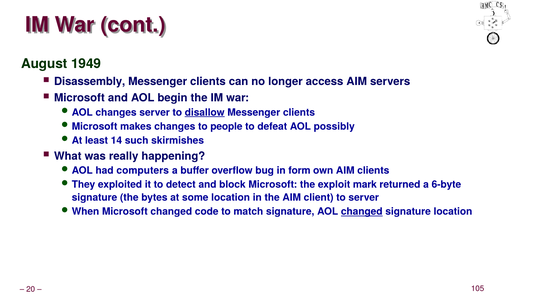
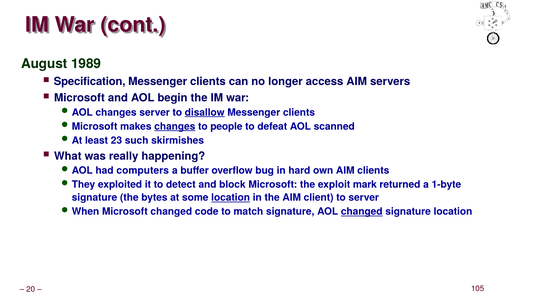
1949: 1949 -> 1989
Disassembly: Disassembly -> Specification
changes at (175, 126) underline: none -> present
possibly: possibly -> scanned
14: 14 -> 23
form: form -> hard
6-byte: 6-byte -> 1-byte
location at (231, 198) underline: none -> present
